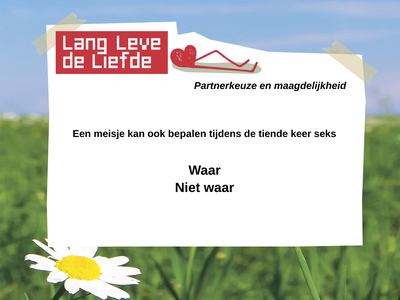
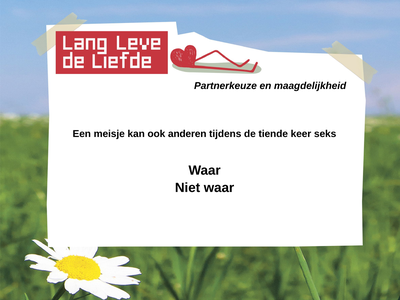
bepalen: bepalen -> anderen
